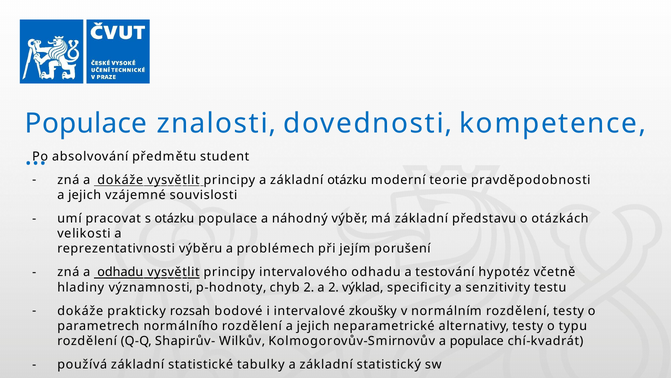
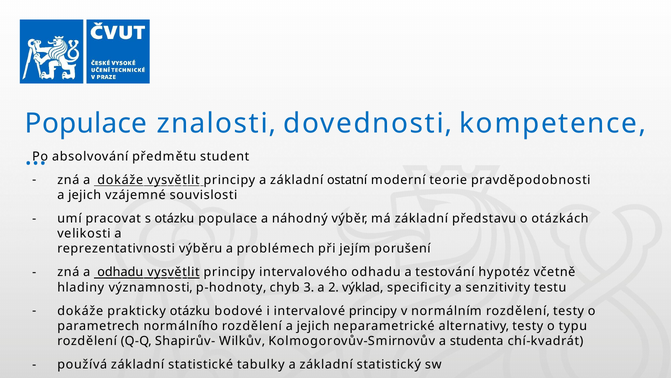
základní otázku: otázku -> ostatní
chyb 2: 2 -> 3
prakticky rozsah: rozsah -> otázku
intervalové zkoušky: zkoušky -> principy
a populace: populace -> studenta
